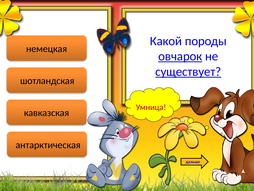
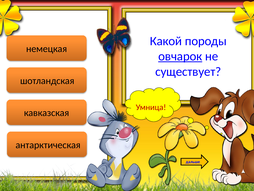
существует underline: present -> none
